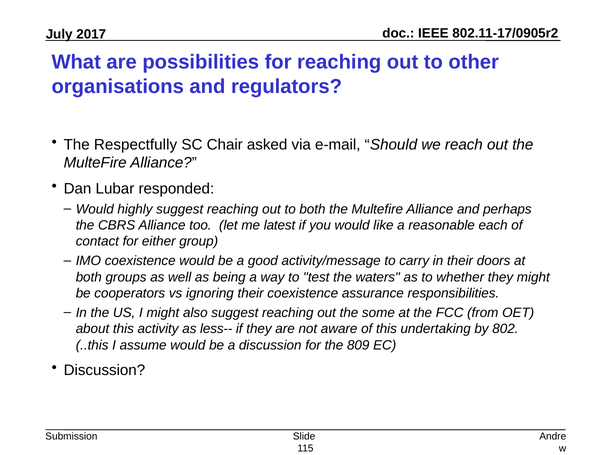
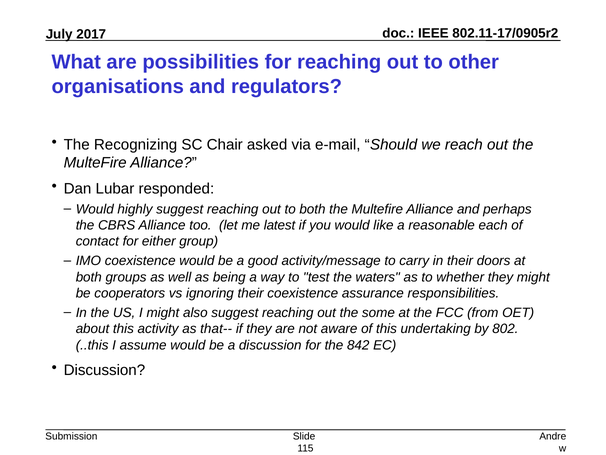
Respectfully: Respectfully -> Recognizing
less--: less-- -> that--
809: 809 -> 842
